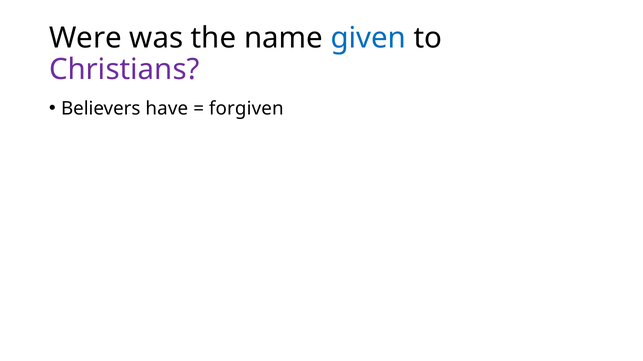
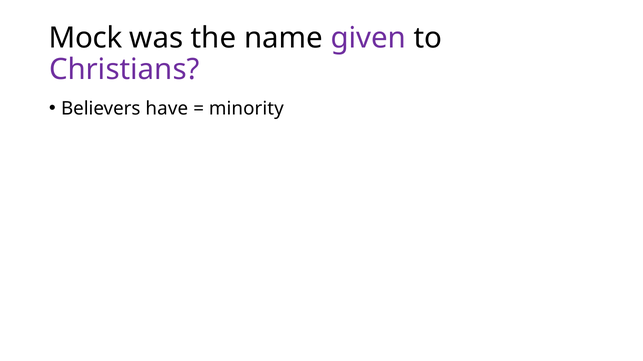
Were: Were -> Mock
given colour: blue -> purple
forgiven: forgiven -> minority
